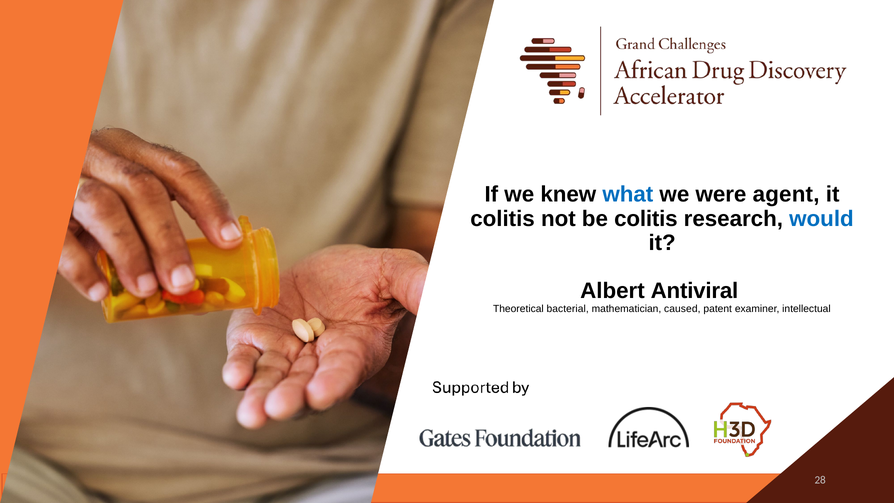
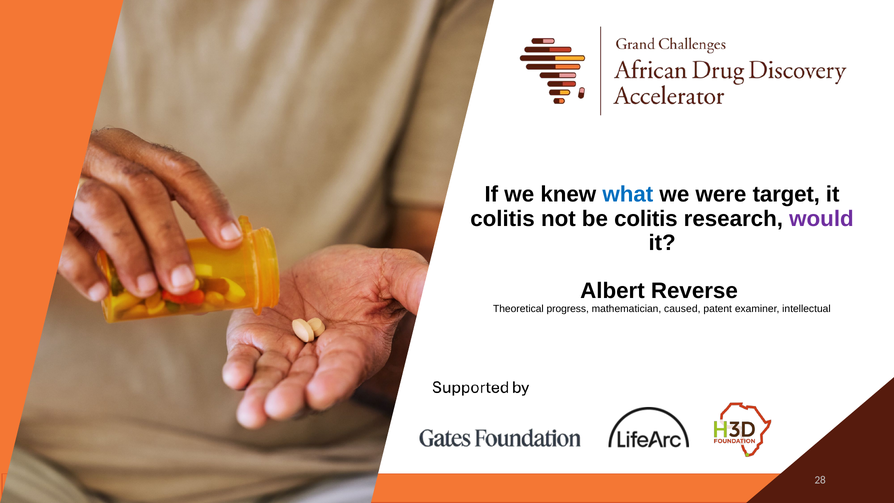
agent: agent -> target
would colour: blue -> purple
Antiviral: Antiviral -> Reverse
bacterial: bacterial -> progress
